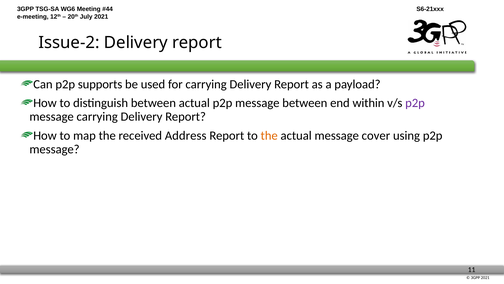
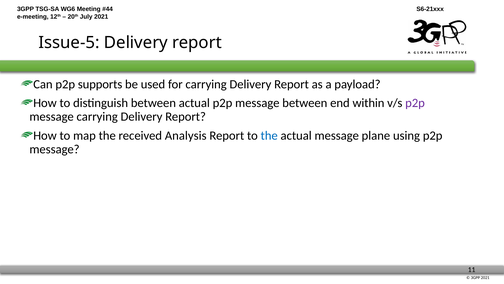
Issue-2: Issue-2 -> Issue-5
Address: Address -> Analysis
the at (269, 135) colour: orange -> blue
cover: cover -> plane
